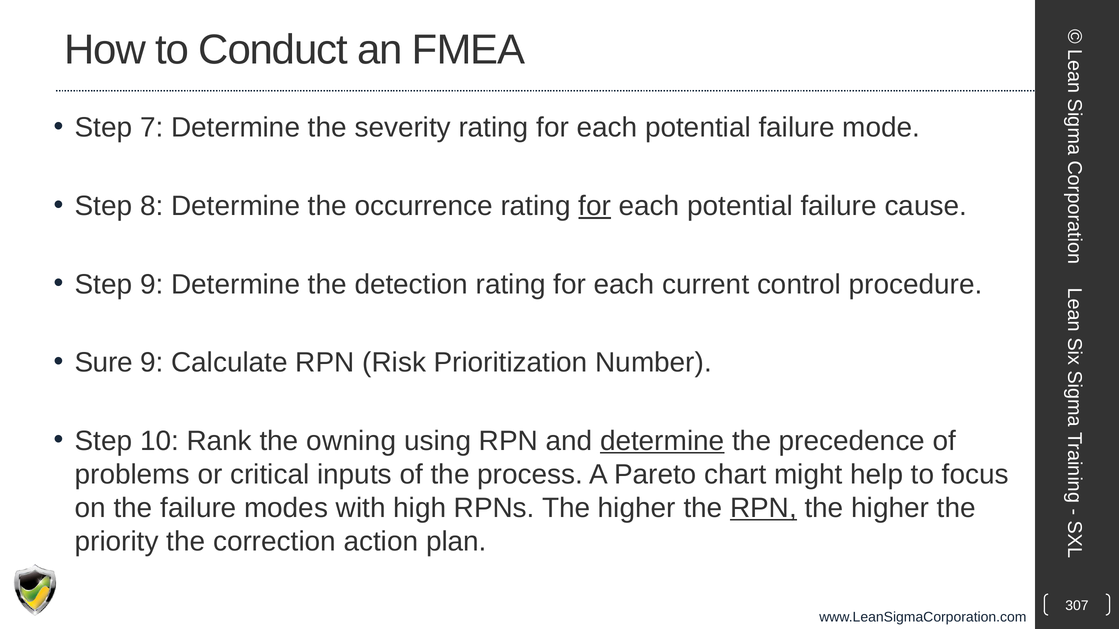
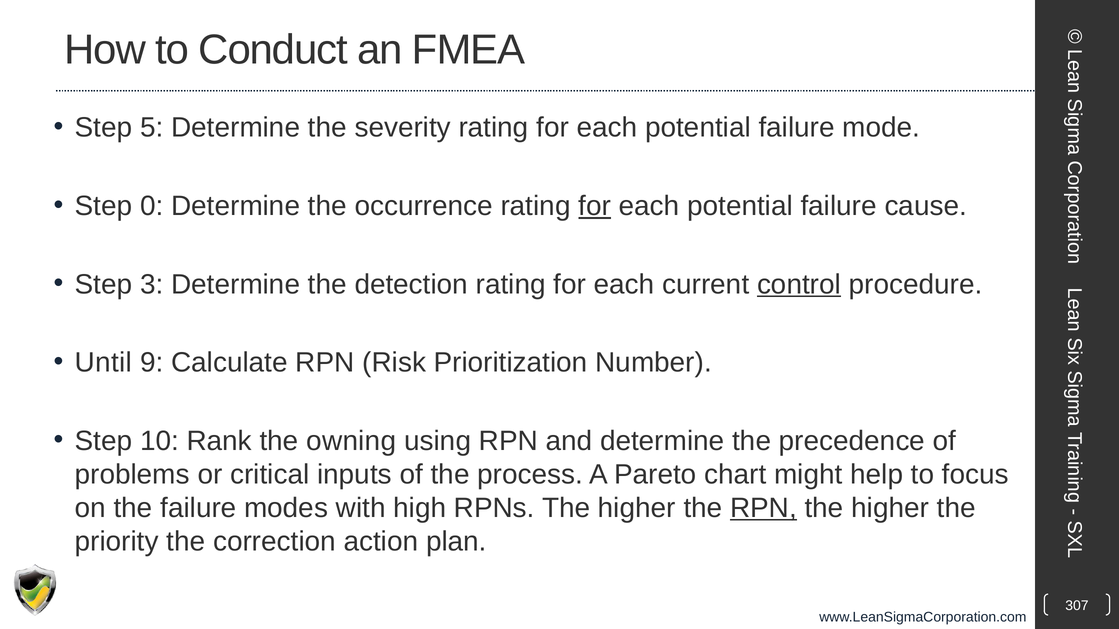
7: 7 -> 5
8: 8 -> 0
Step 9: 9 -> 3
control underline: none -> present
Sure: Sure -> Until
determine at (662, 441) underline: present -> none
